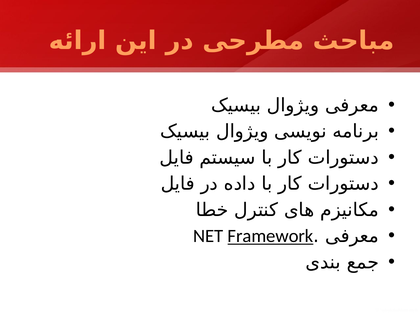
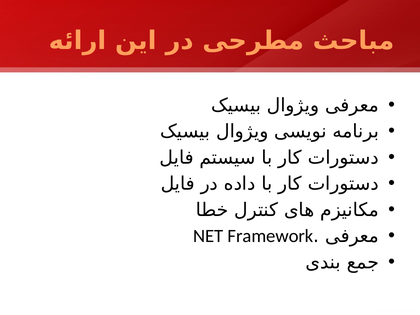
Framework underline: present -> none
